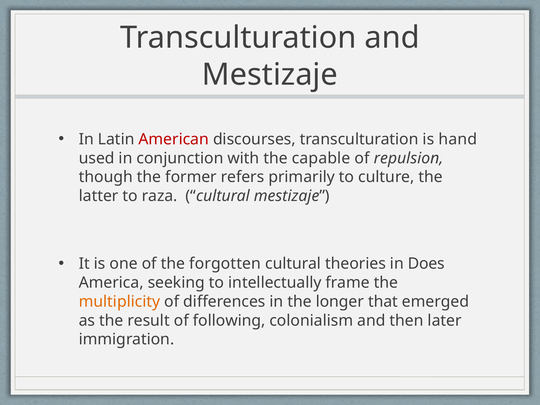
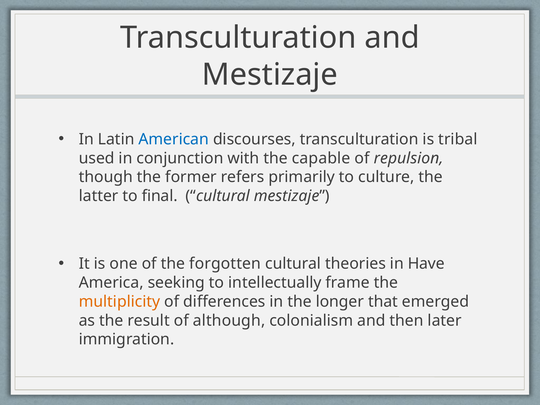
American colour: red -> blue
hand: hand -> tribal
raza: raza -> final
Does: Does -> Have
following: following -> although
